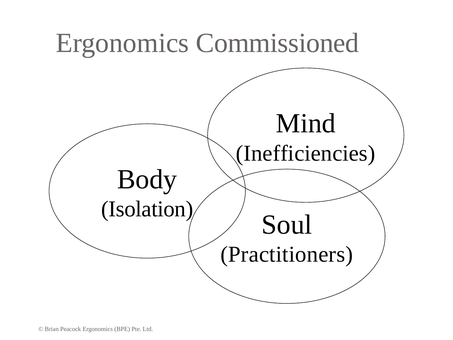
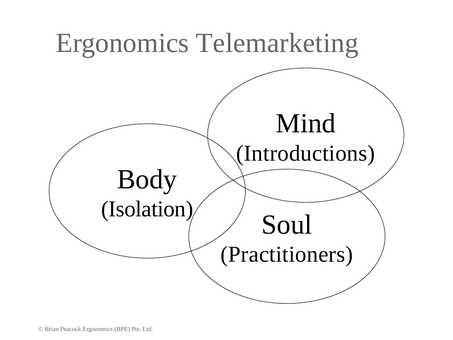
Commissioned: Commissioned -> Telemarketing
Inefficiencies: Inefficiencies -> Introductions
